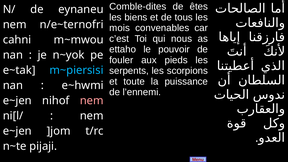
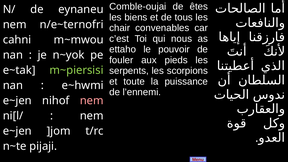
Comble-dites: Comble-dites -> Comble-oujai
mois: mois -> chair
m~piersisi colour: light blue -> light green
